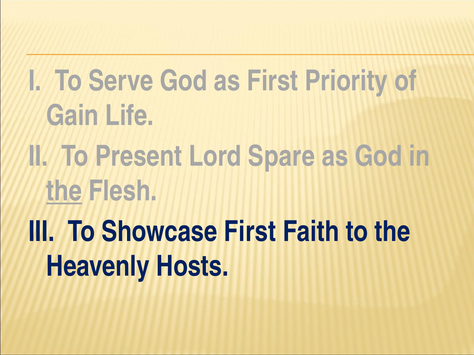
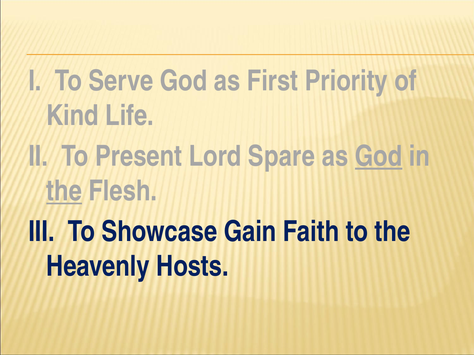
Gain: Gain -> Kind
God at (379, 156) underline: none -> present
Showcase First: First -> Gain
